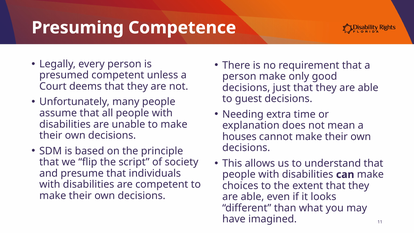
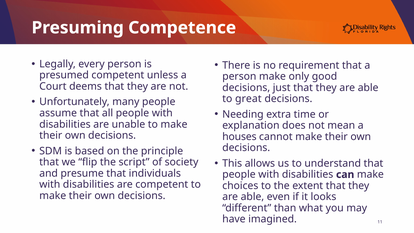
guest: guest -> great
